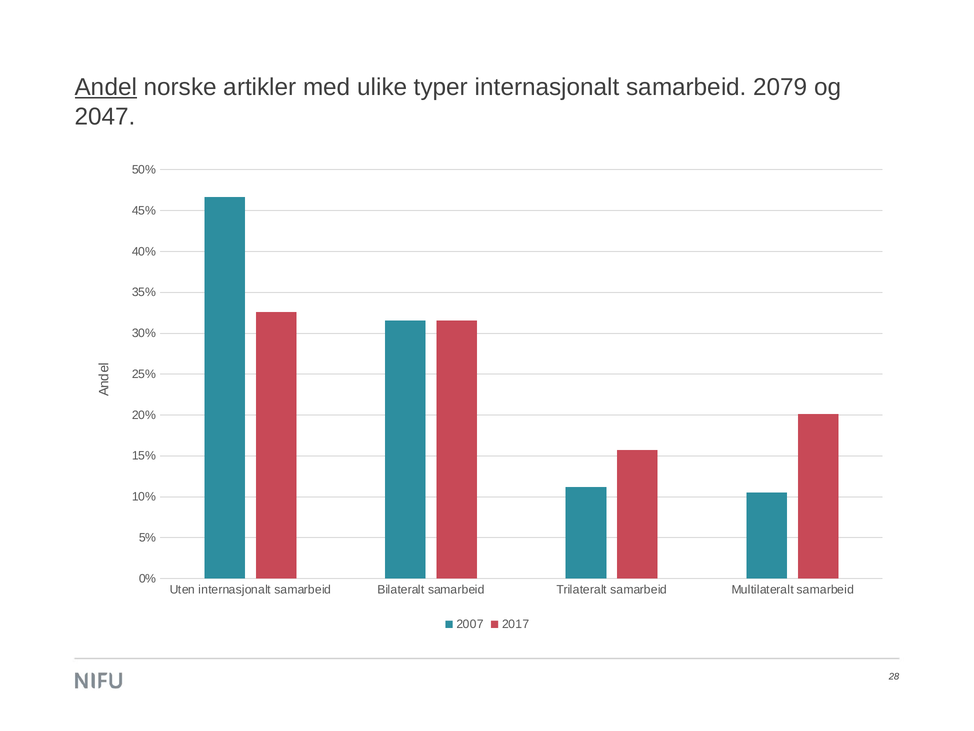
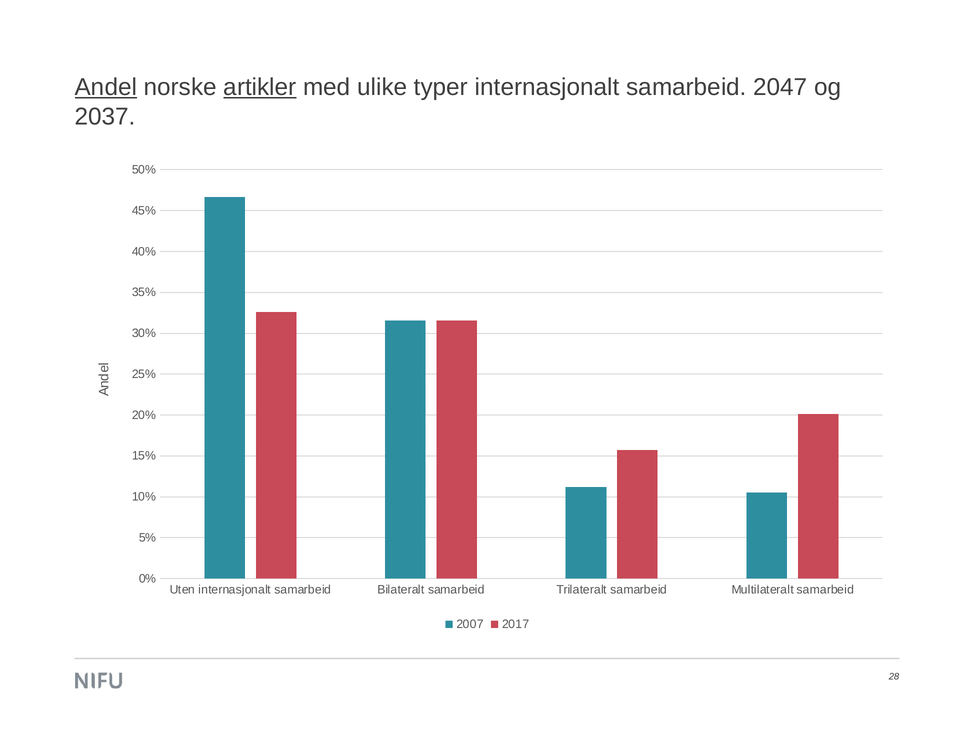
artikler underline: none -> present
2079: 2079 -> 2047
2047: 2047 -> 2037
